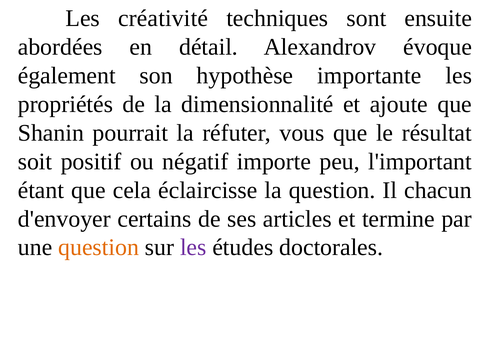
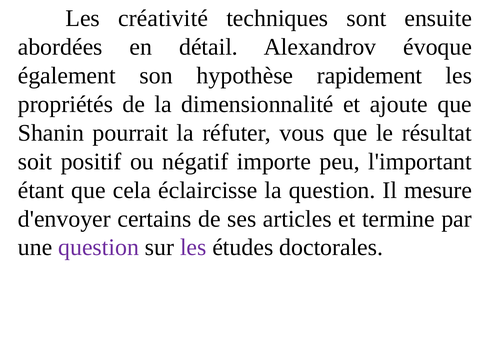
importante: importante -> rapidement
chacun: chacun -> mesure
question at (99, 247) colour: orange -> purple
